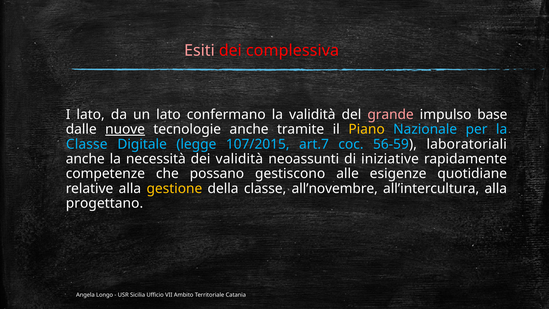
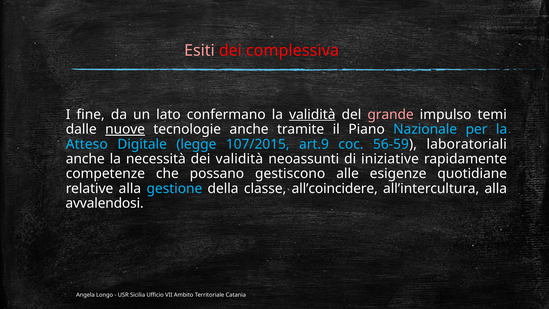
I lato: lato -> fine
validità at (312, 114) underline: none -> present
base: base -> temi
Piano colour: yellow -> white
Classe at (87, 144): Classe -> Atteso
art.7: art.7 -> art.9
gestione colour: yellow -> light blue
all’novembre: all’novembre -> all’coincidere
progettano: progettano -> avvalendosi
